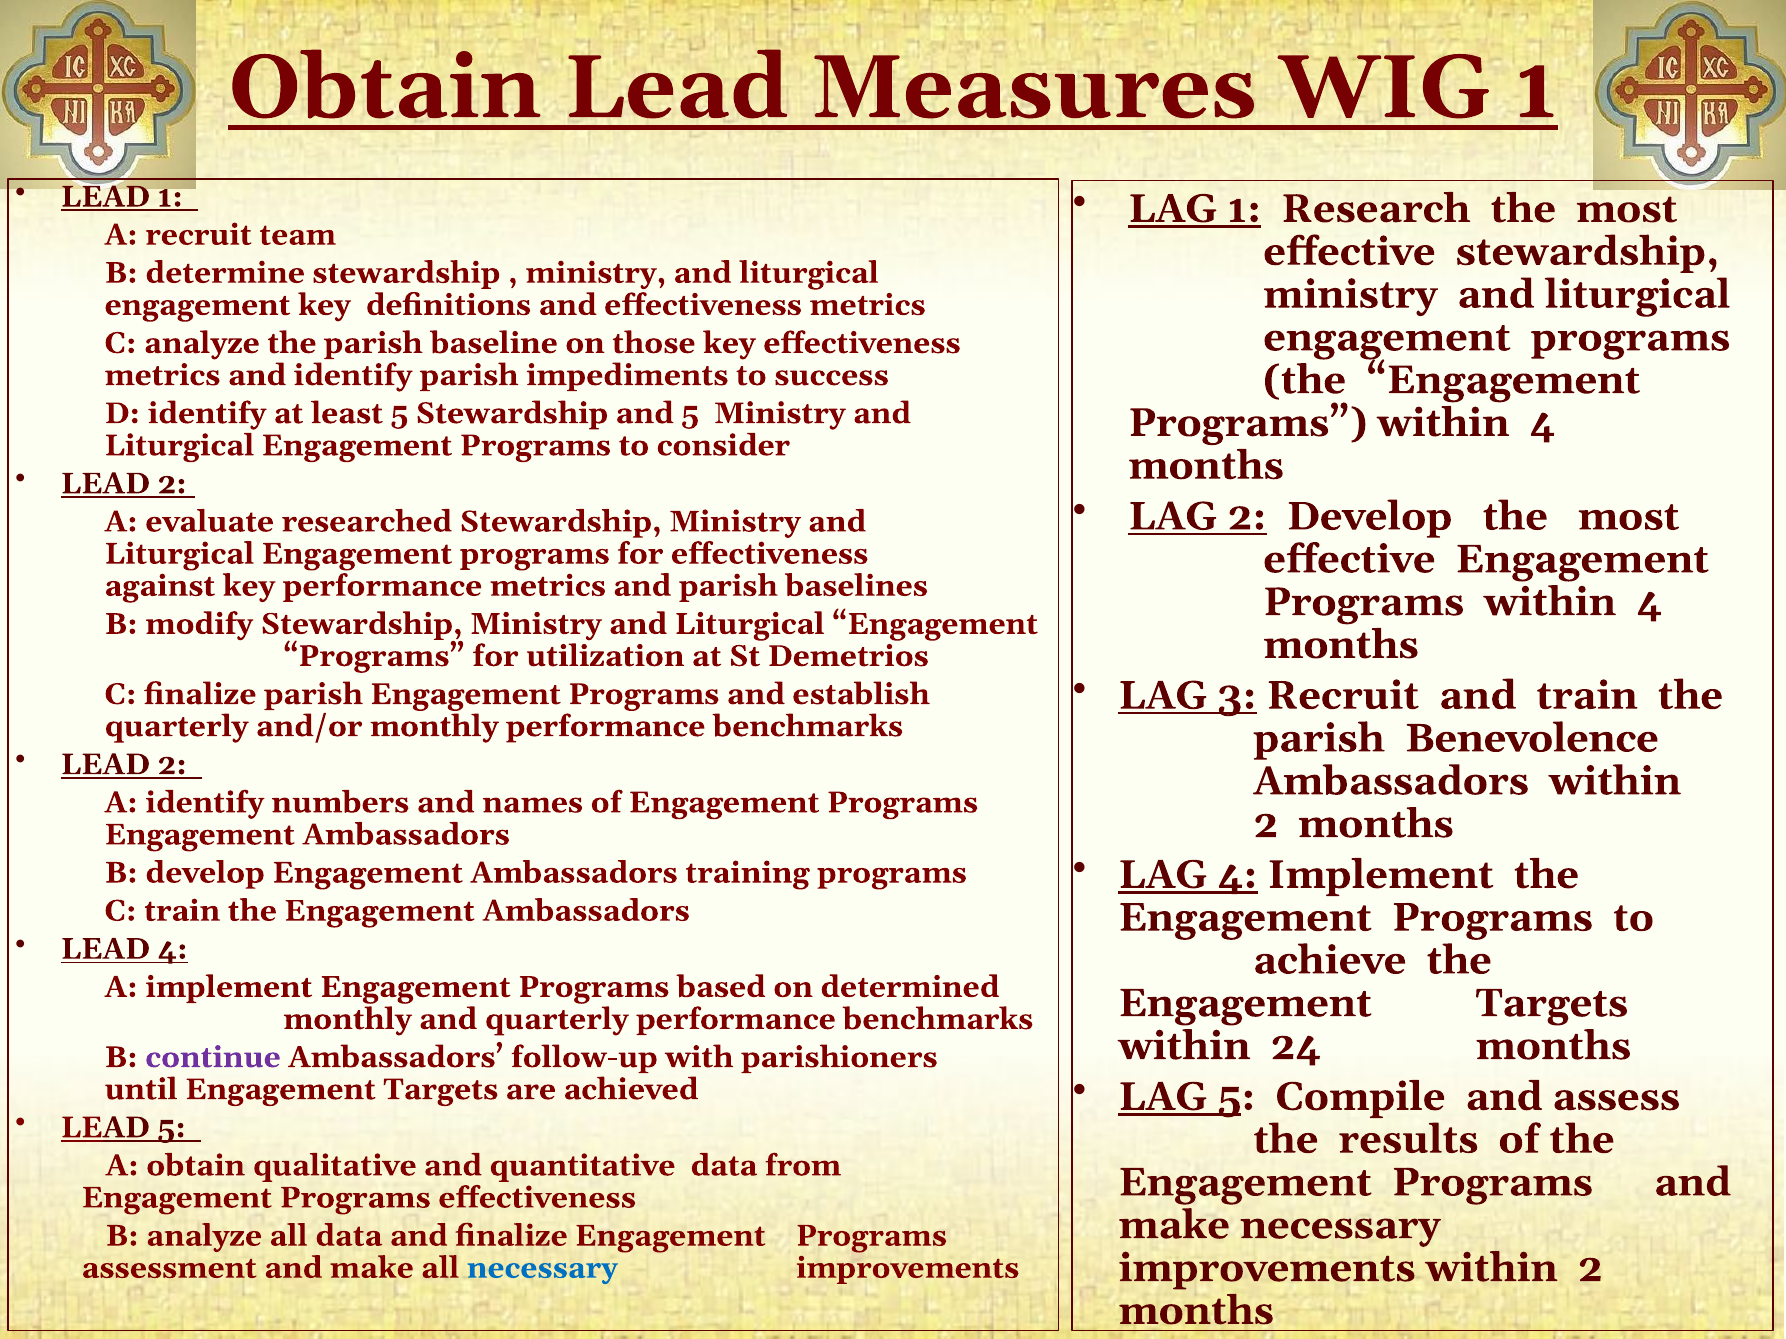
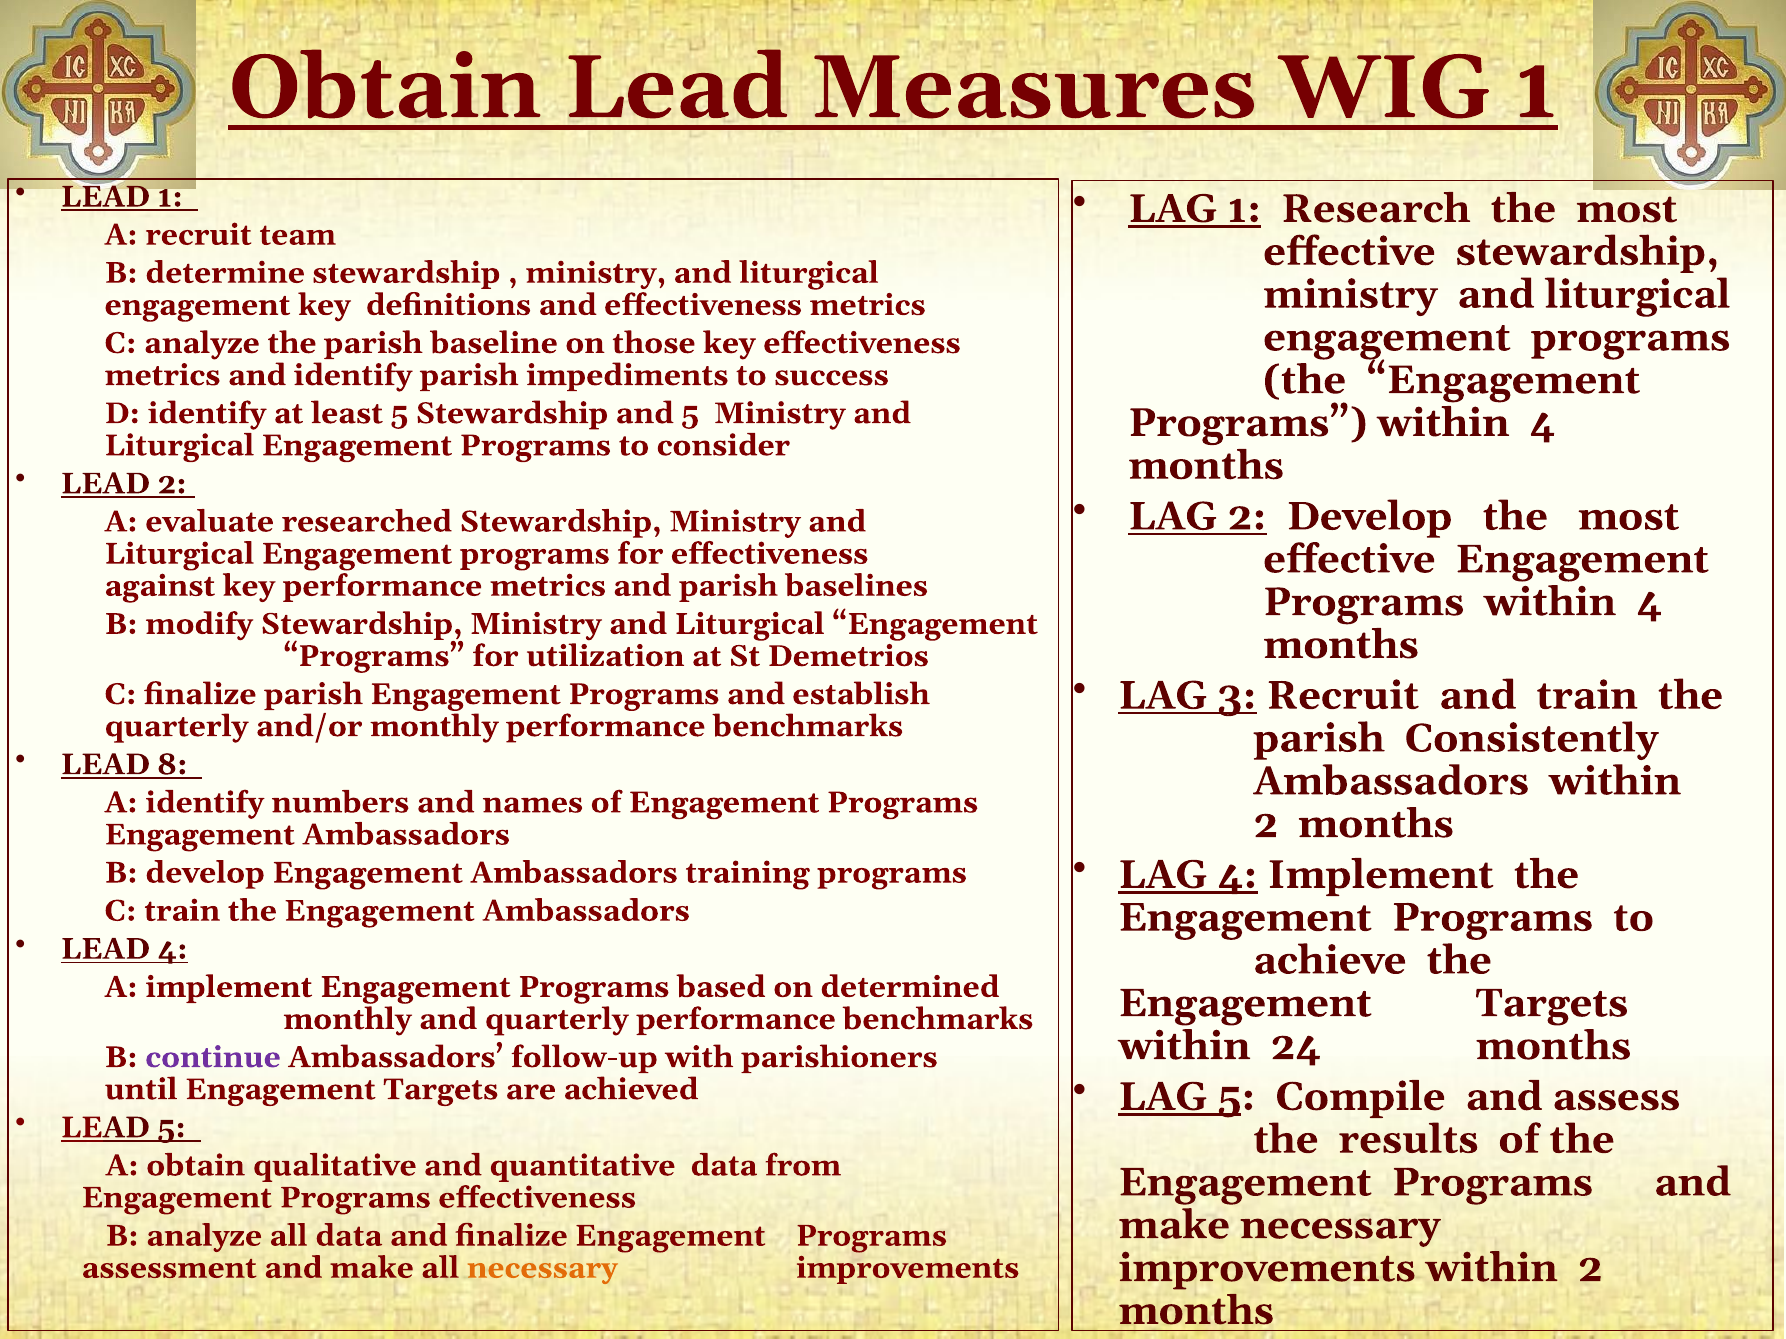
Benevolence: Benevolence -> Consistently
2 at (172, 765): 2 -> 8
necessary at (542, 1268) colour: blue -> orange
